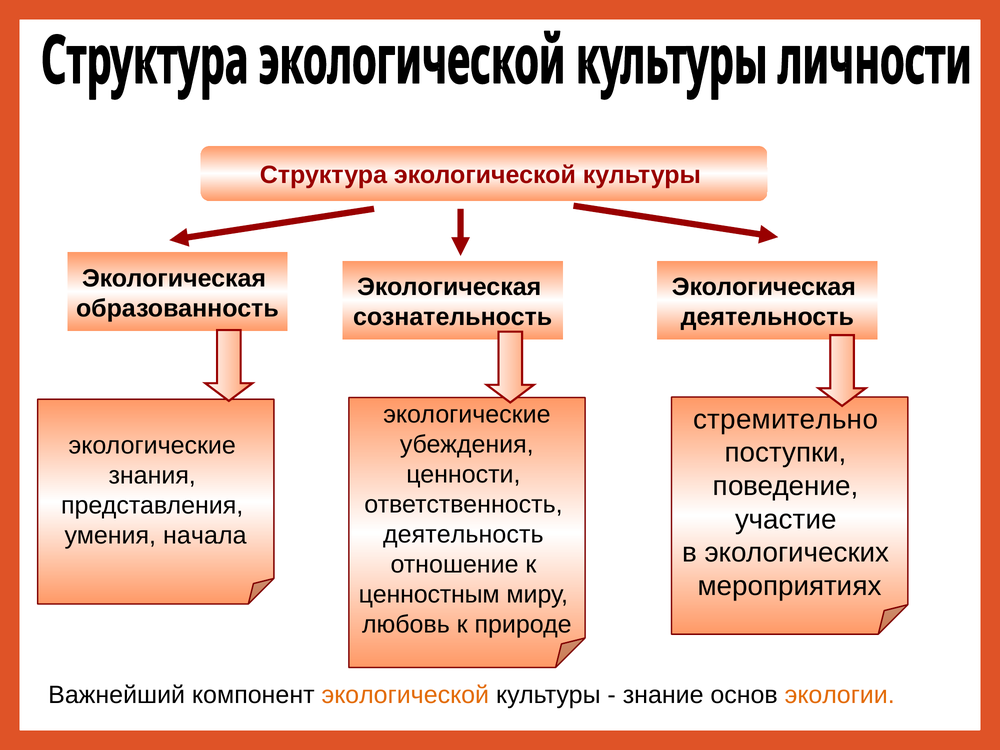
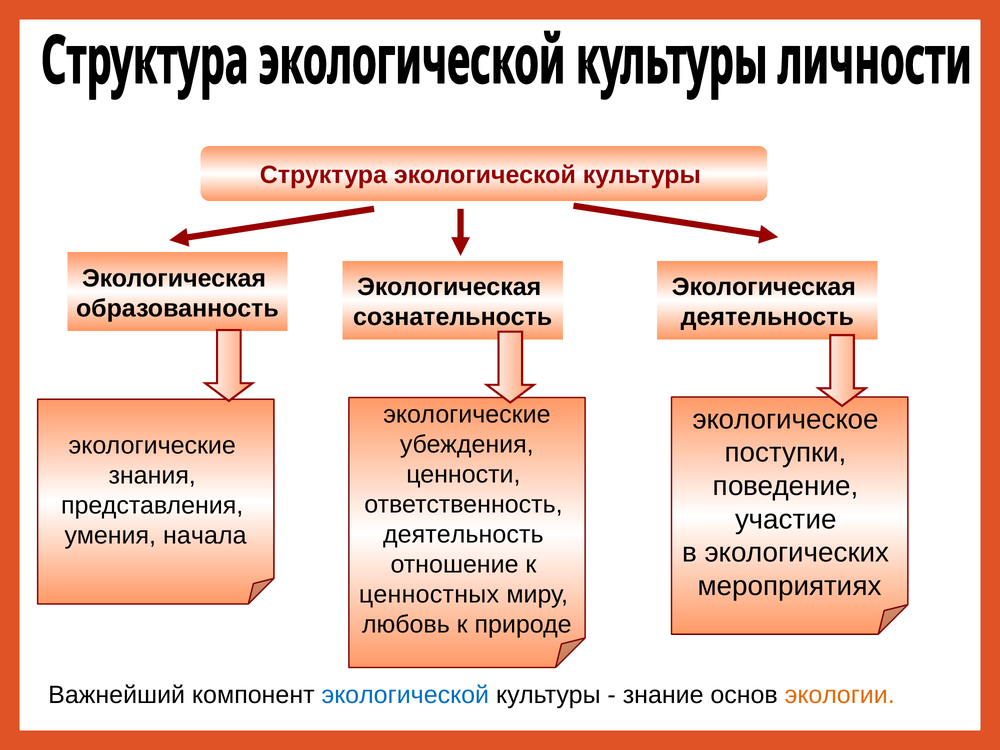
стремительно: стремительно -> экологическое
ценностным: ценностным -> ценностных
экологической at (405, 695) colour: orange -> blue
